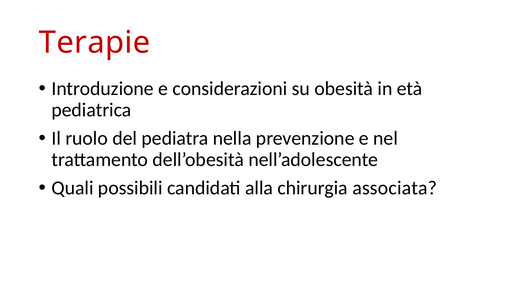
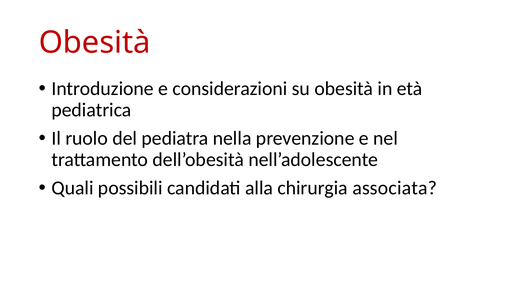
Terapie at (95, 43): Terapie -> Obesità
